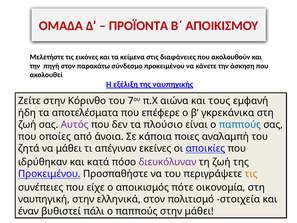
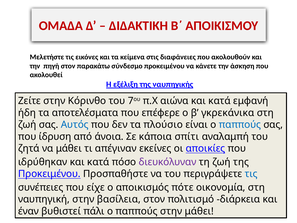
ΠΡΟΪΟΝΤΑ: ΠΡΟΪΟΝΤΑ -> ΔΙΔΑΚΤΙΚΗ
αιώνα και τους: τους -> κατά
Αυτός colour: purple -> blue
οποίες: οποίες -> ίδρυση
ποιες: ποιες -> σπίτι
τις at (251, 174) colour: orange -> blue
ελληνικά: ελληνικά -> βασίλεια
στοιχεία: στοιχεία -> διάρκεια
